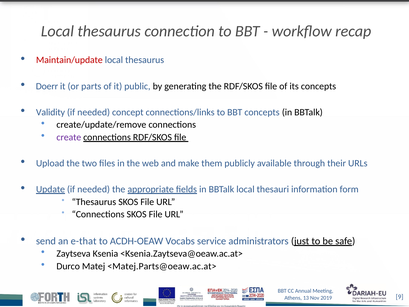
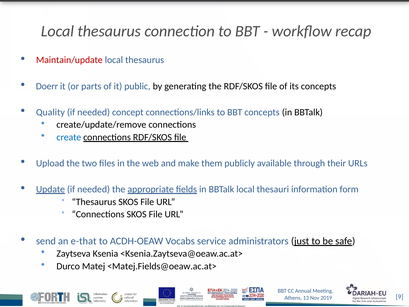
Validity: Validity -> Quality
create colour: purple -> blue
<Matej.Parts@oeaw.ac.at>: <Matej.Parts@oeaw.ac.at> -> <Matej.Fields@oeaw.ac.at>
